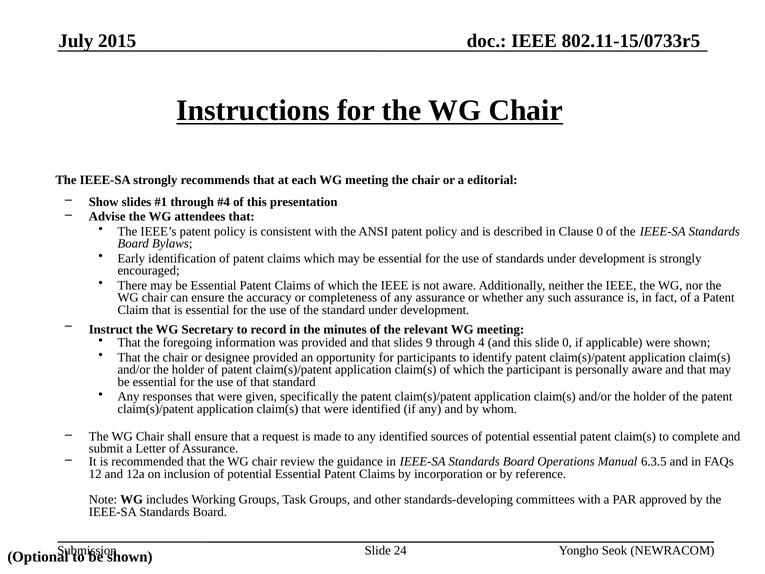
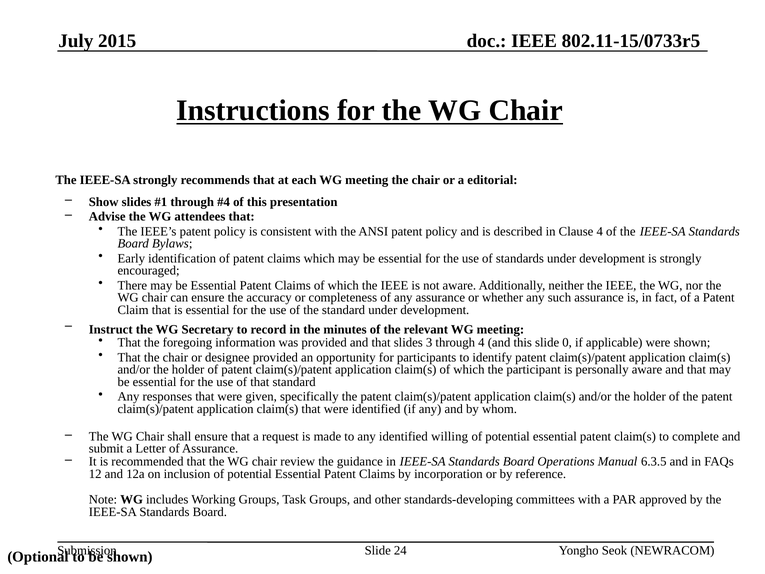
Clause 0: 0 -> 4
9: 9 -> 3
sources: sources -> willing
